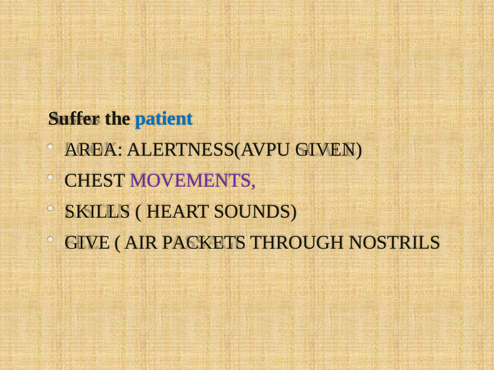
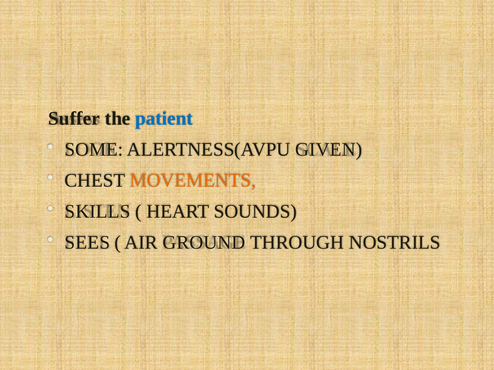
AREA: AREA -> SOME
MOVEMENTS colour: purple -> orange
GIVE: GIVE -> SEES
PACKETS: PACKETS -> GROUND
